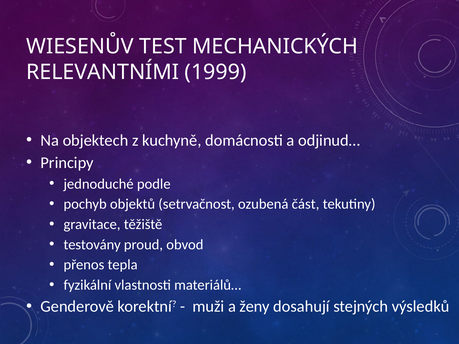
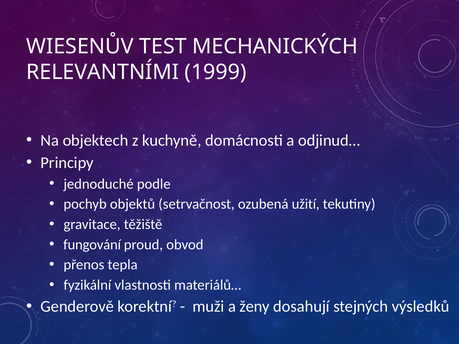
část: část -> užití
testovány: testovány -> fungování
